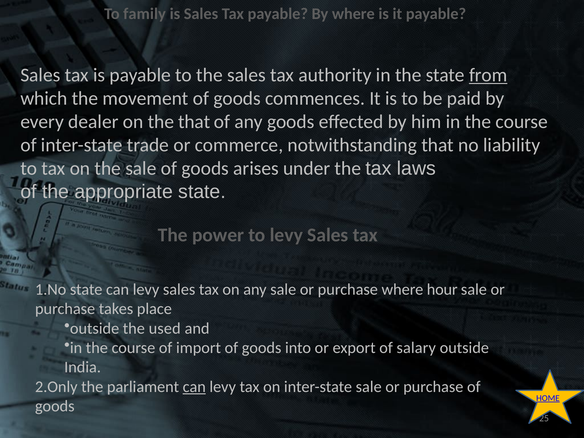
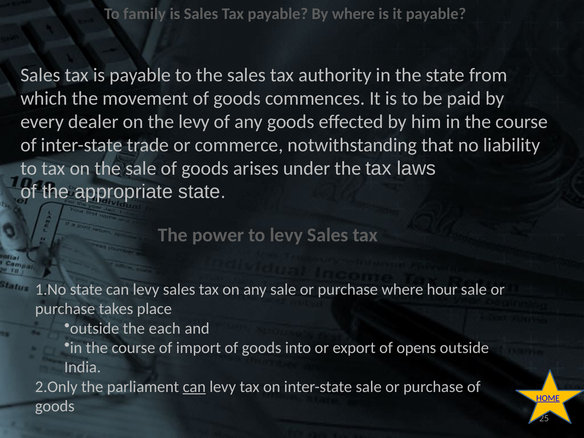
from underline: present -> none
the that: that -> levy
used: used -> each
salary: salary -> opens
